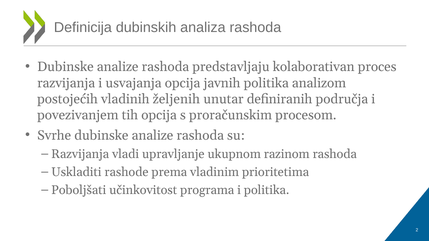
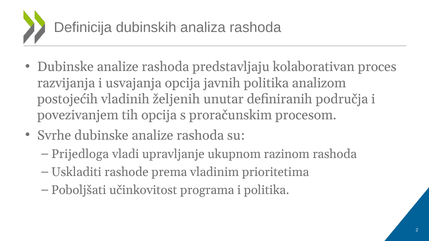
Razvijanja at (80, 154): Razvijanja -> Prijedloga
